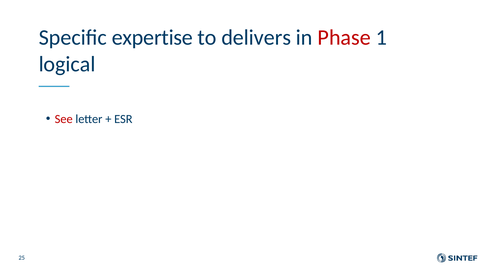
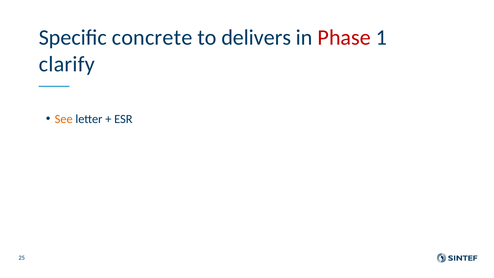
expertise: expertise -> concrete
logical: logical -> clarify
See colour: red -> orange
